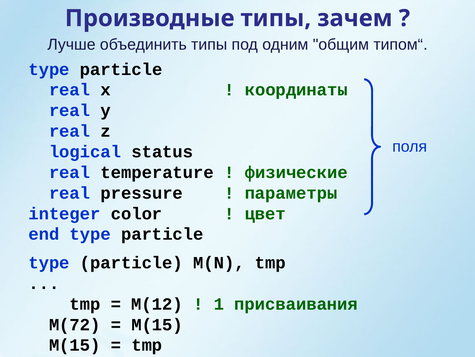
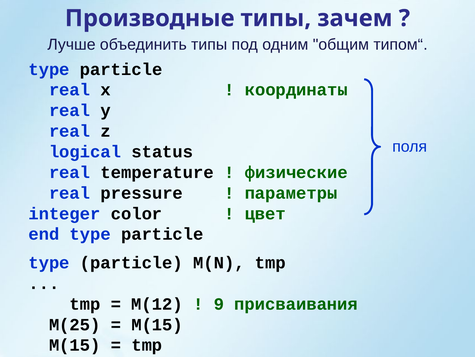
1: 1 -> 9
M(72: M(72 -> M(25
